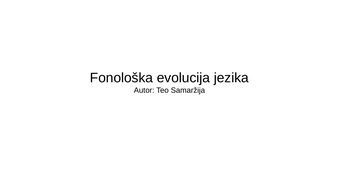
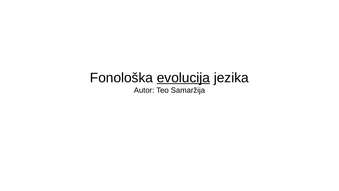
evolucija underline: none -> present
